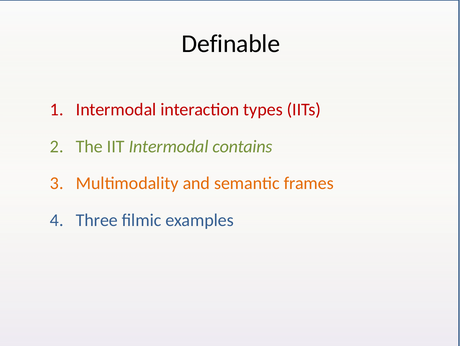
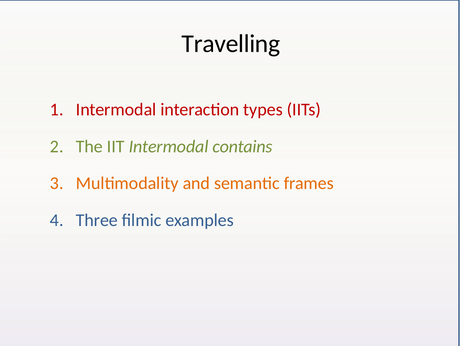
Definable: Definable -> Travelling
